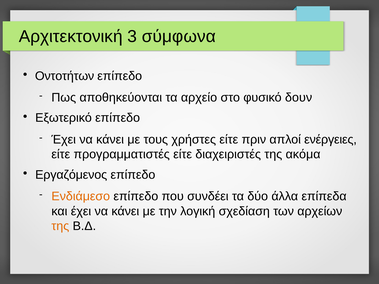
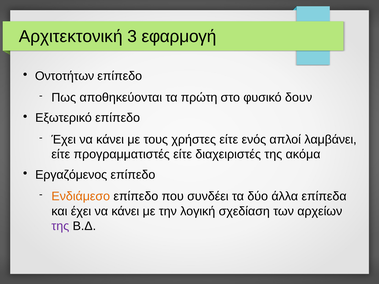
σύμφωνα: σύμφωνα -> εφαρμογή
αρχείο: αρχείο -> πρώτη
πριν: πριν -> ενός
ενέργειες: ενέργειες -> λαμβάνει
της at (60, 226) colour: orange -> purple
